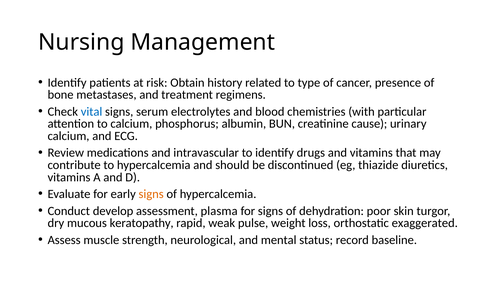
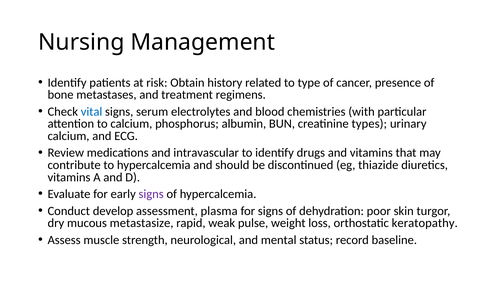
cause: cause -> types
signs at (151, 194) colour: orange -> purple
keratopathy: keratopathy -> metastasize
exaggerated: exaggerated -> keratopathy
